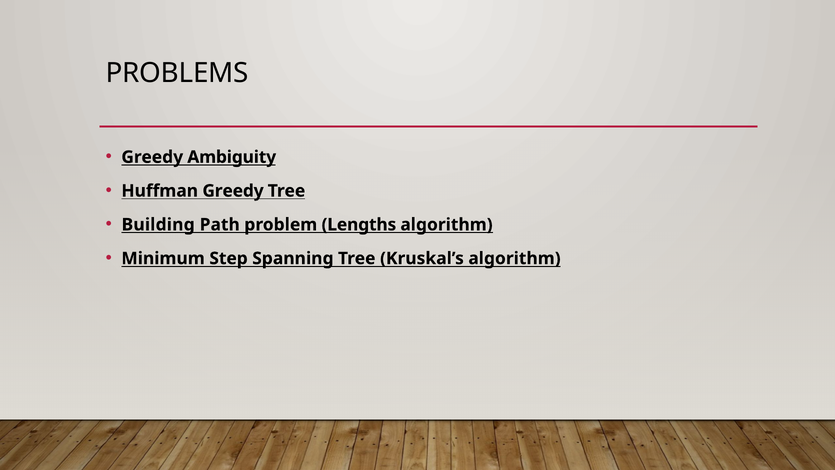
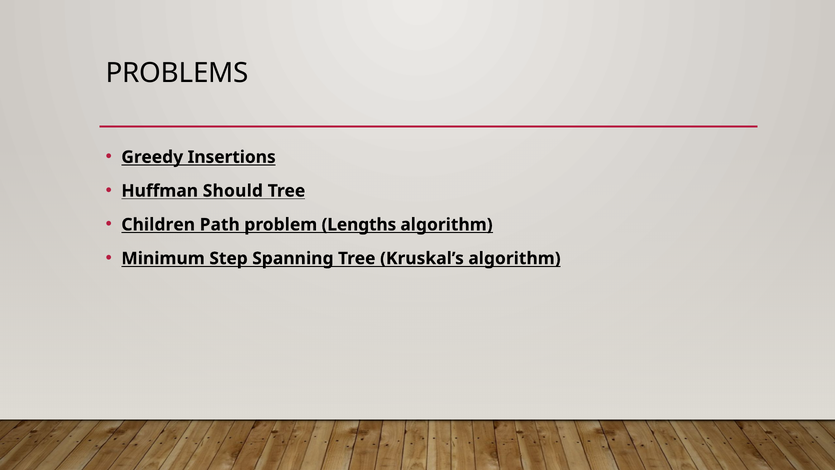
Ambiguity: Ambiguity -> Insertions
Huffman Greedy: Greedy -> Should
Building: Building -> Children
